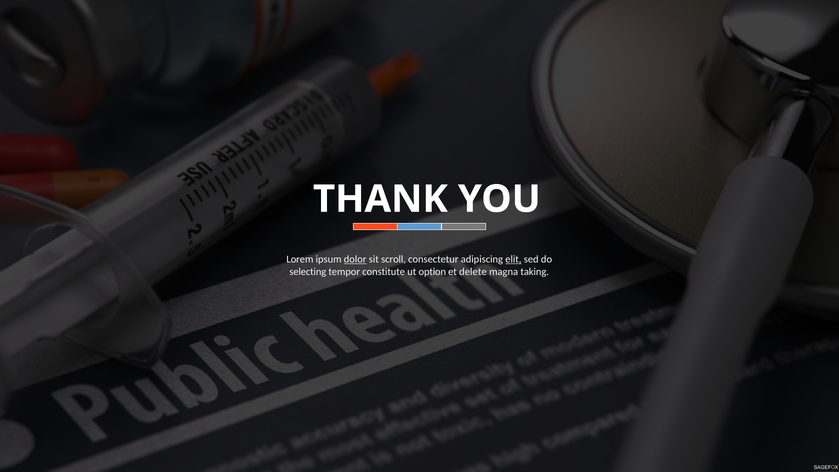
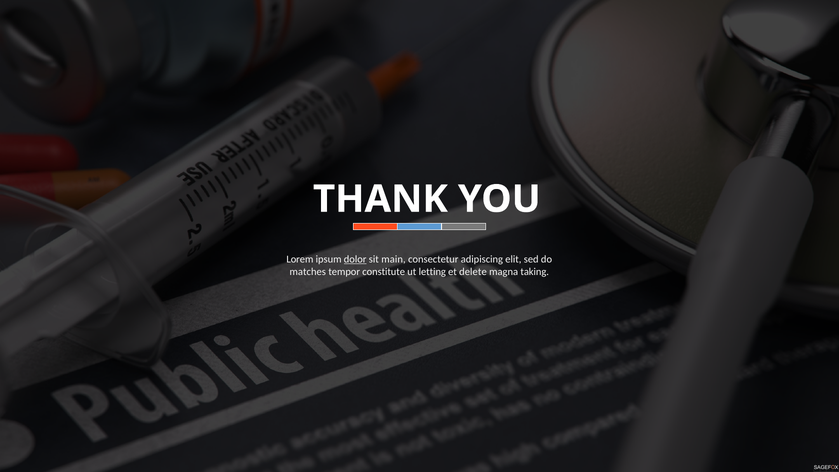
scroll: scroll -> main
elit underline: present -> none
selecting: selecting -> matches
option: option -> letting
